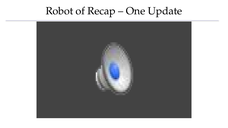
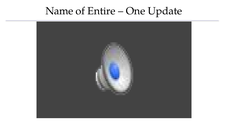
Robot: Robot -> Name
Recap: Recap -> Entire
